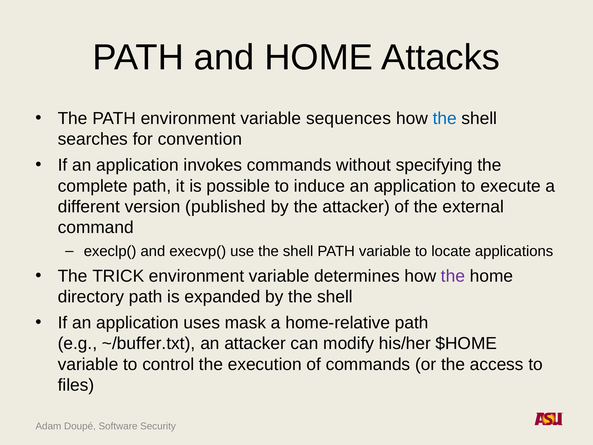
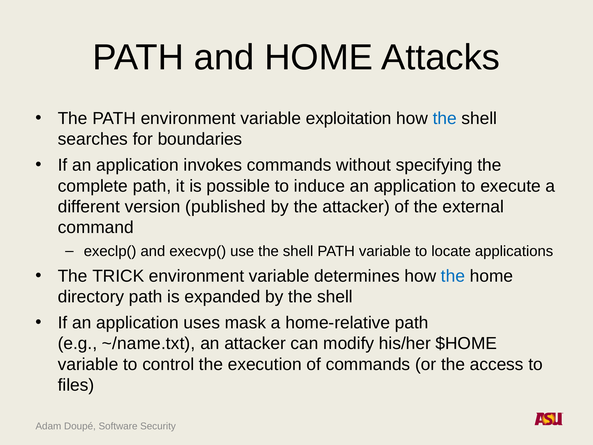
sequences: sequences -> exploitation
convention: convention -> boundaries
the at (453, 276) colour: purple -> blue
~/buffer.txt: ~/buffer.txt -> ~/name.txt
